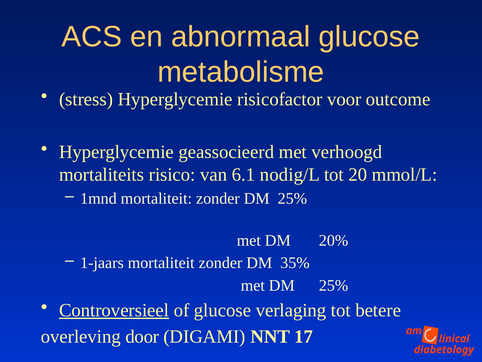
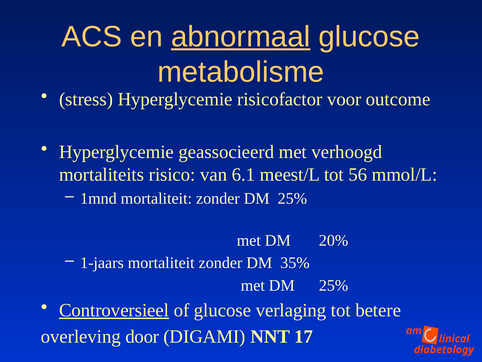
abnormaal underline: none -> present
nodig/L: nodig/L -> meest/L
20: 20 -> 56
